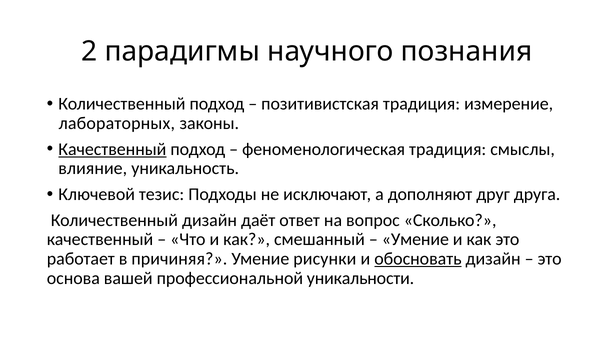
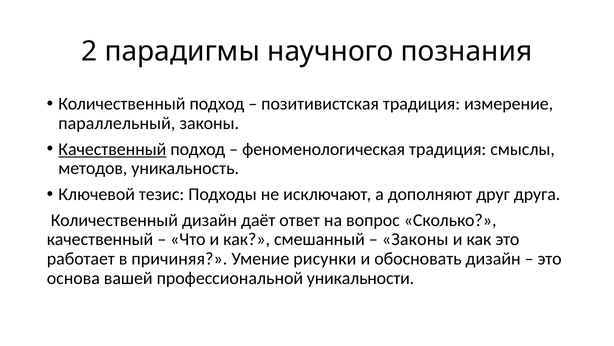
лабораторных: лабораторных -> параллельный
влияние: влияние -> методов
Умение at (415, 239): Умение -> Законы
обосновать underline: present -> none
